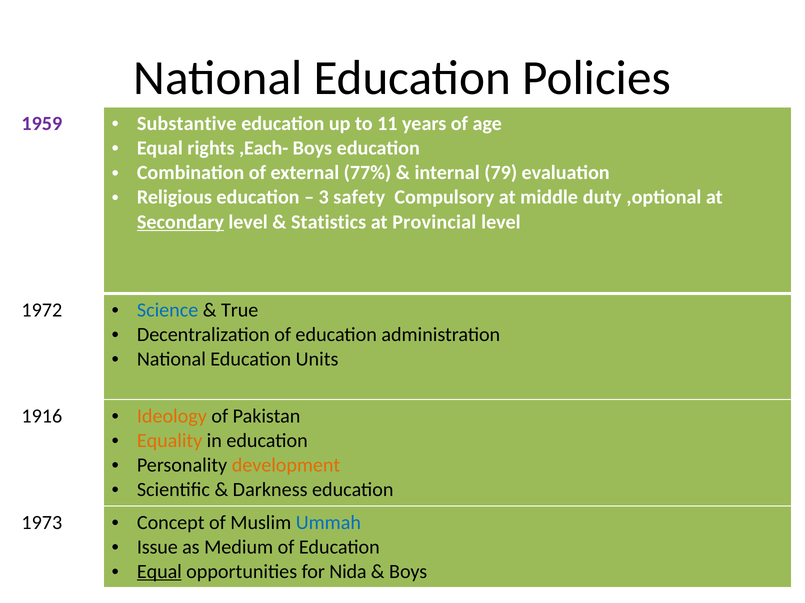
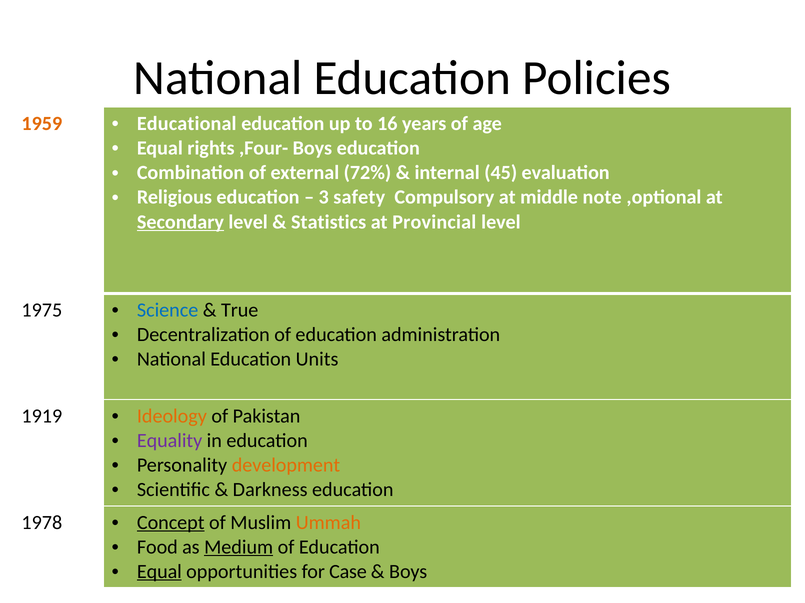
1959 colour: purple -> orange
Substantive: Substantive -> Educational
11: 11 -> 16
,Each-: ,Each- -> ,Four-
77%: 77% -> 72%
79: 79 -> 45
duty: duty -> note
1972: 1972 -> 1975
1916: 1916 -> 1919
Equality colour: orange -> purple
1973: 1973 -> 1978
Concept underline: none -> present
Ummah colour: blue -> orange
Issue: Issue -> Food
Medium underline: none -> present
Nida: Nida -> Case
